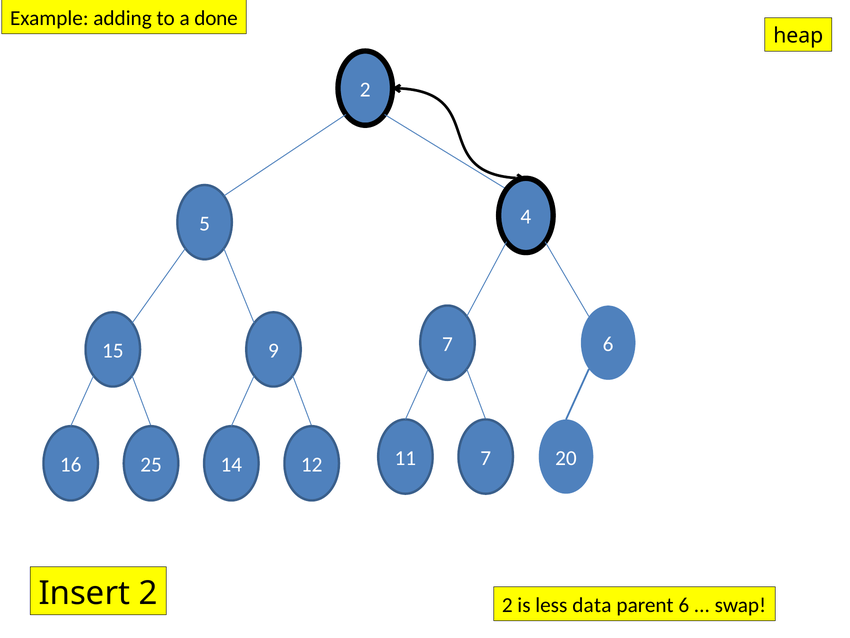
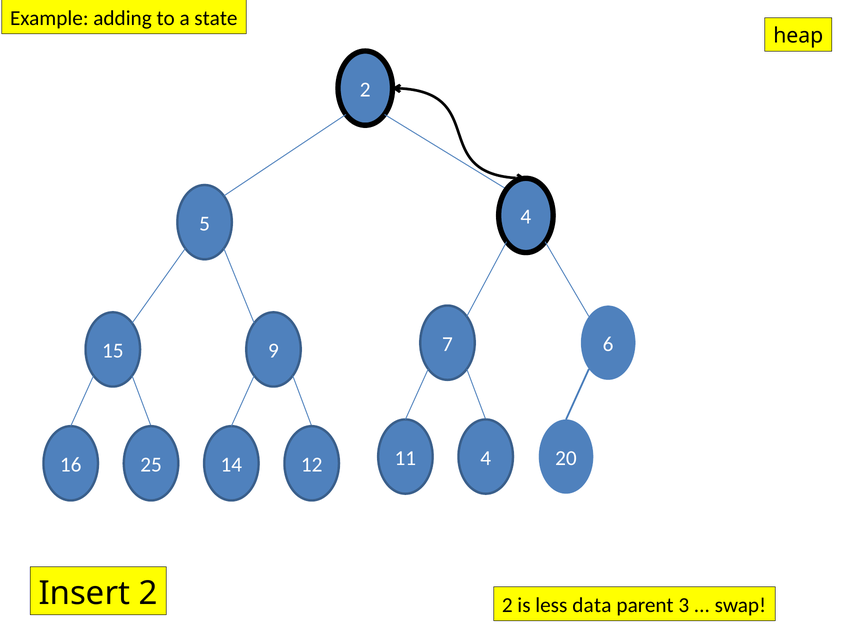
done: done -> state
11 7: 7 -> 4
parent 6: 6 -> 3
